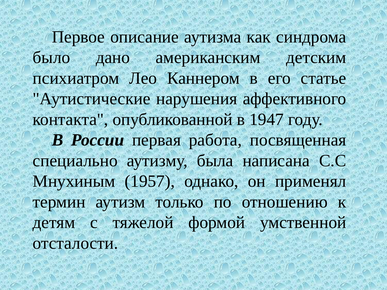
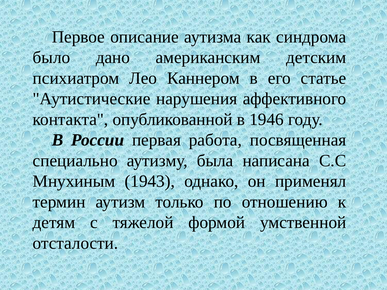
1947: 1947 -> 1946
1957: 1957 -> 1943
